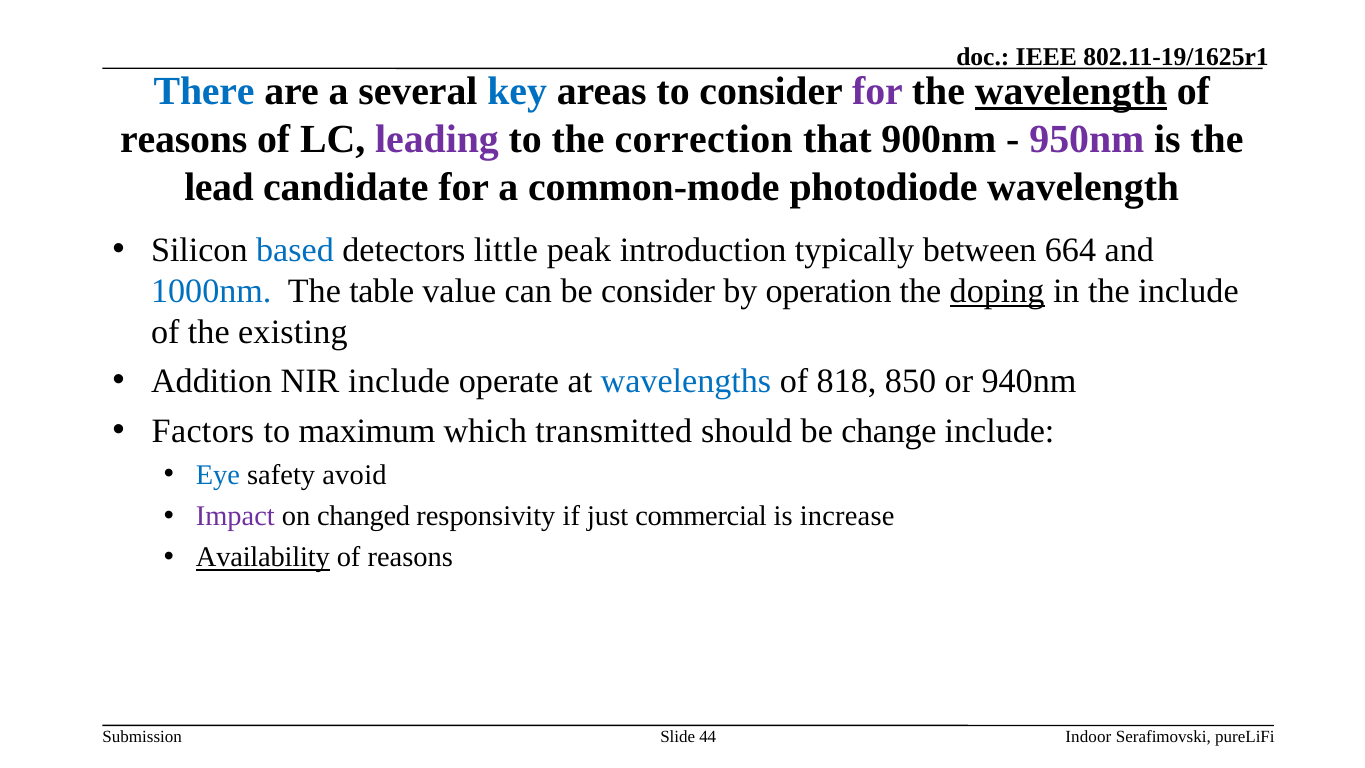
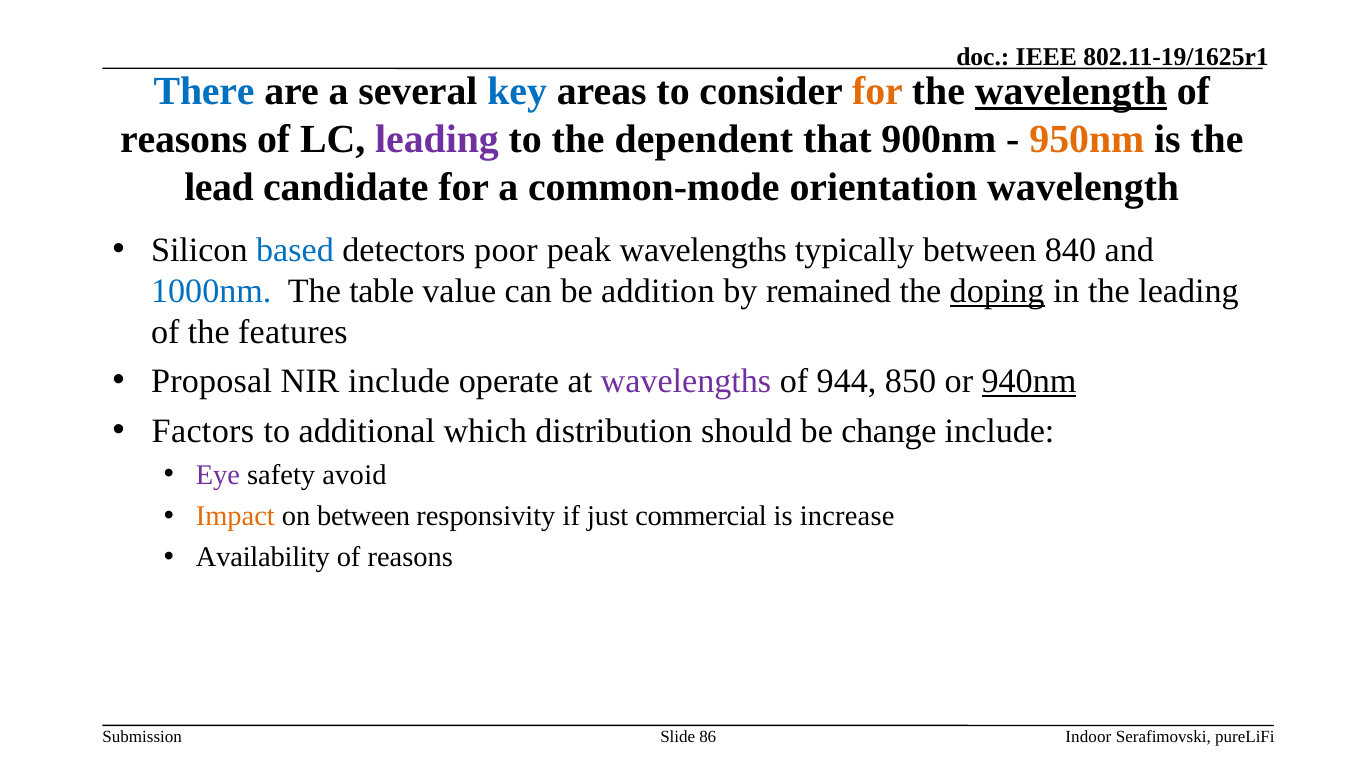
for at (878, 91) colour: purple -> orange
correction: correction -> dependent
950nm colour: purple -> orange
photodiode: photodiode -> orientation
little: little -> poor
peak introduction: introduction -> wavelengths
664: 664 -> 840
be consider: consider -> addition
operation: operation -> remained
the include: include -> leading
existing: existing -> features
Addition: Addition -> Proposal
wavelengths at (686, 381) colour: blue -> purple
818: 818 -> 944
940nm underline: none -> present
maximum: maximum -> additional
transmitted: transmitted -> distribution
Eye colour: blue -> purple
Impact colour: purple -> orange
on changed: changed -> between
Availability underline: present -> none
44: 44 -> 86
